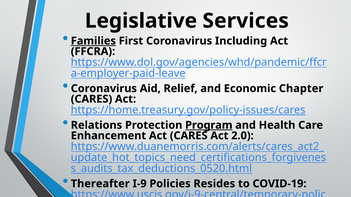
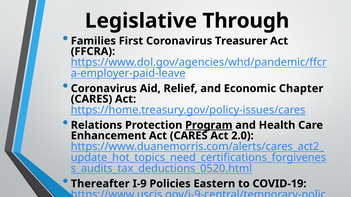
Services: Services -> Through
Families underline: present -> none
Including: Including -> Treasurer
Resides: Resides -> Eastern
